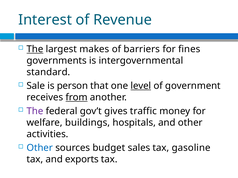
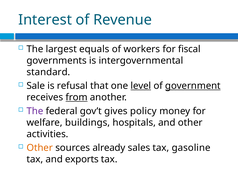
The at (35, 49) underline: present -> none
makes: makes -> equals
barriers: barriers -> workers
fines: fines -> fiscal
person: person -> refusal
government underline: none -> present
traffic: traffic -> policy
Other at (40, 148) colour: blue -> orange
budget: budget -> already
